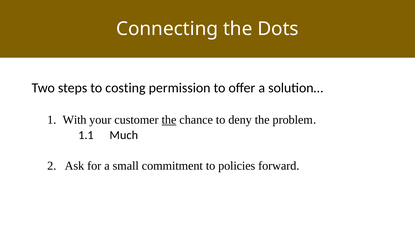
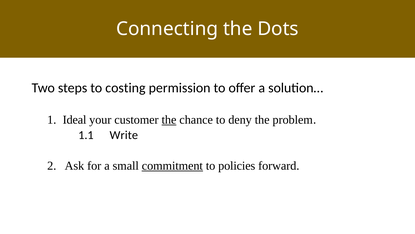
With: With -> Ideal
Much: Much -> Write
commitment underline: none -> present
